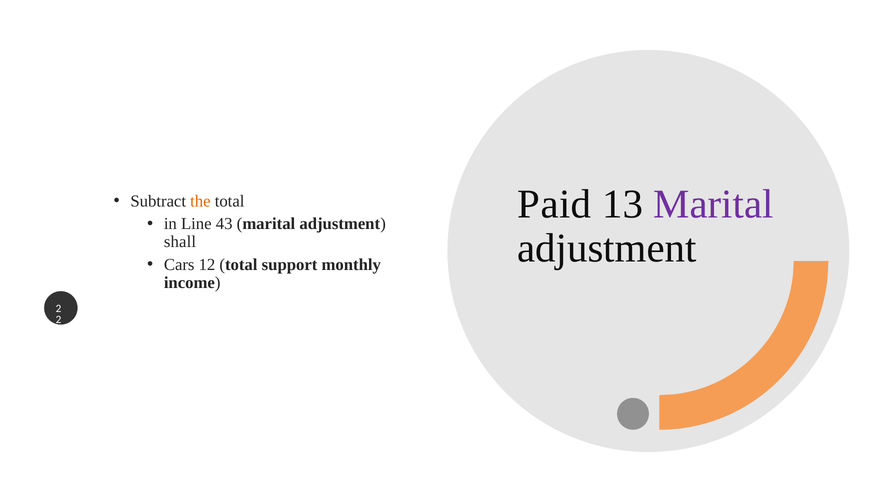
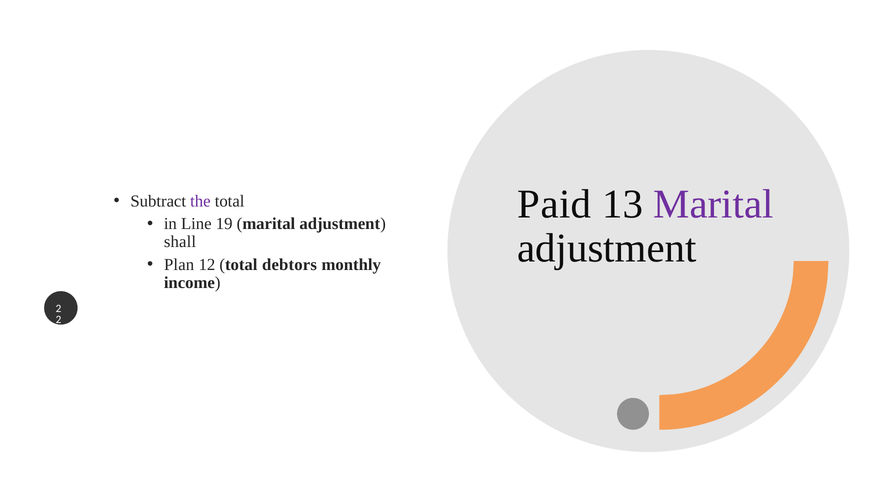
the colour: orange -> purple
43: 43 -> 19
Cars: Cars -> Plan
support: support -> debtors
